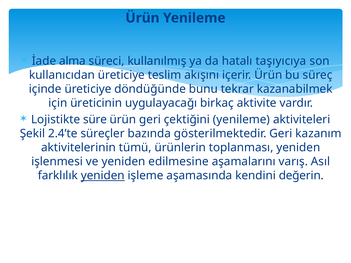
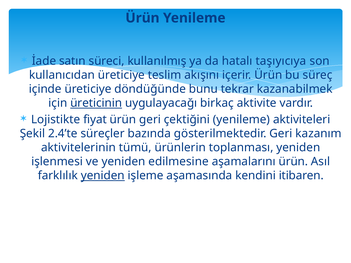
alma: alma -> satın
üreticinin underline: none -> present
süre: süre -> fiyat
aşamalarını varış: varış -> ürün
değerin: değerin -> itibaren
